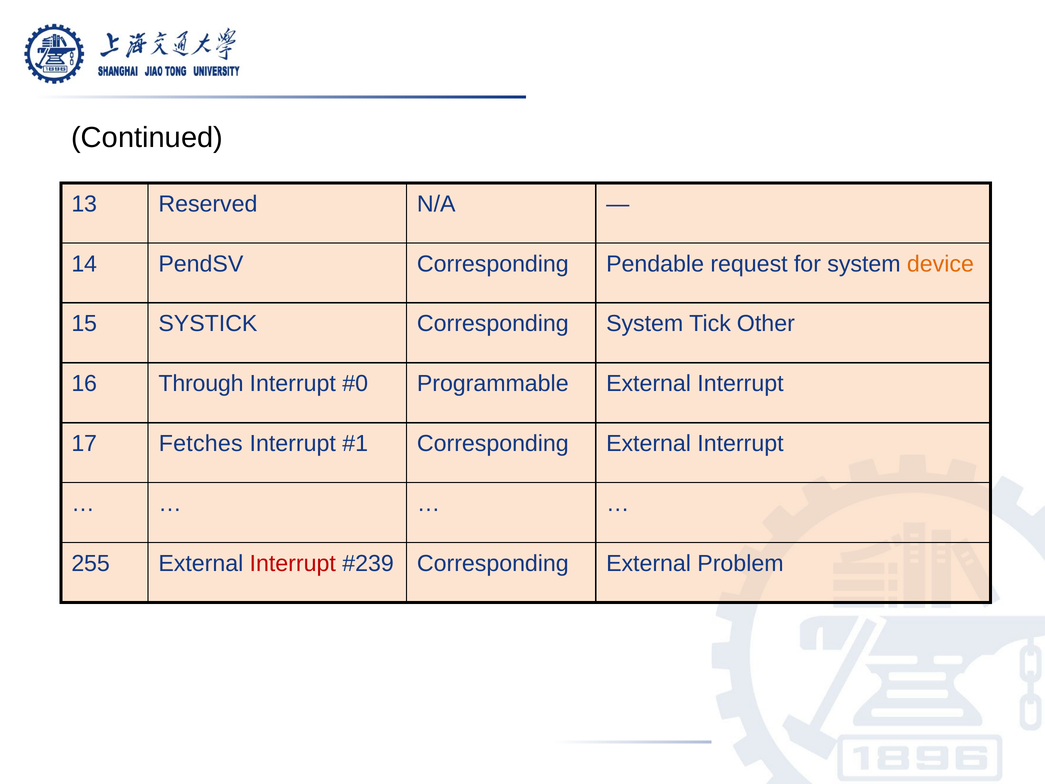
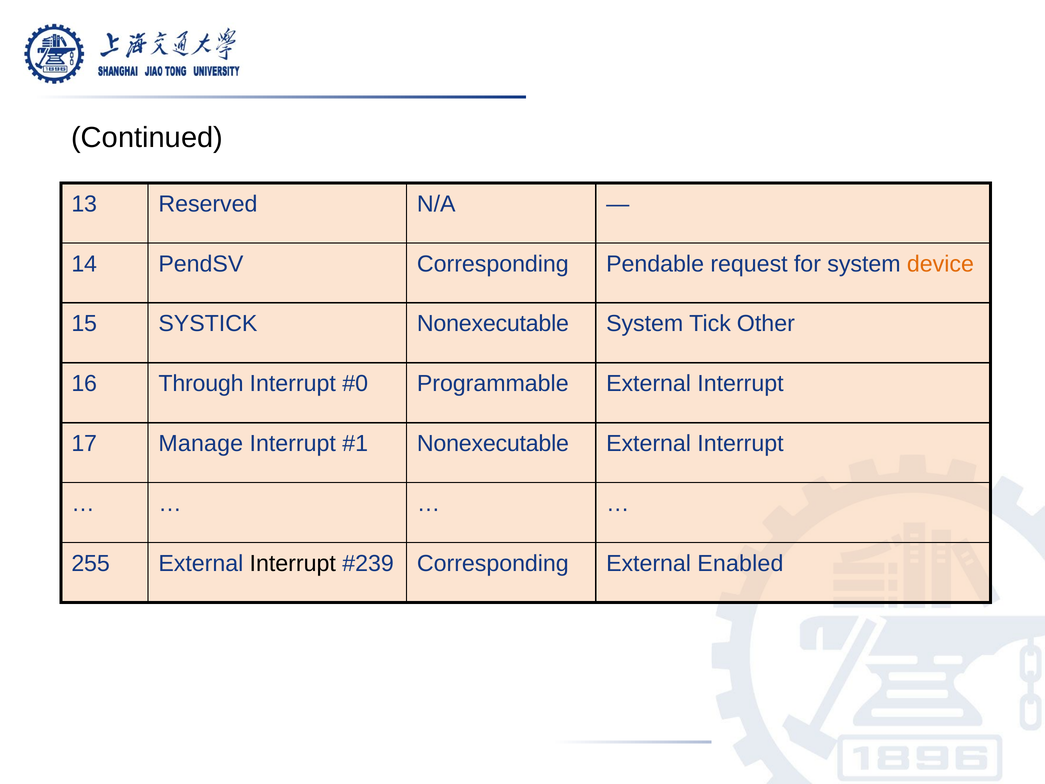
SYSTICK Corresponding: Corresponding -> Nonexecutable
Fetches: Fetches -> Manage
Corresponding at (493, 444): Corresponding -> Nonexecutable
Interrupt at (293, 563) colour: red -> black
Problem: Problem -> Enabled
